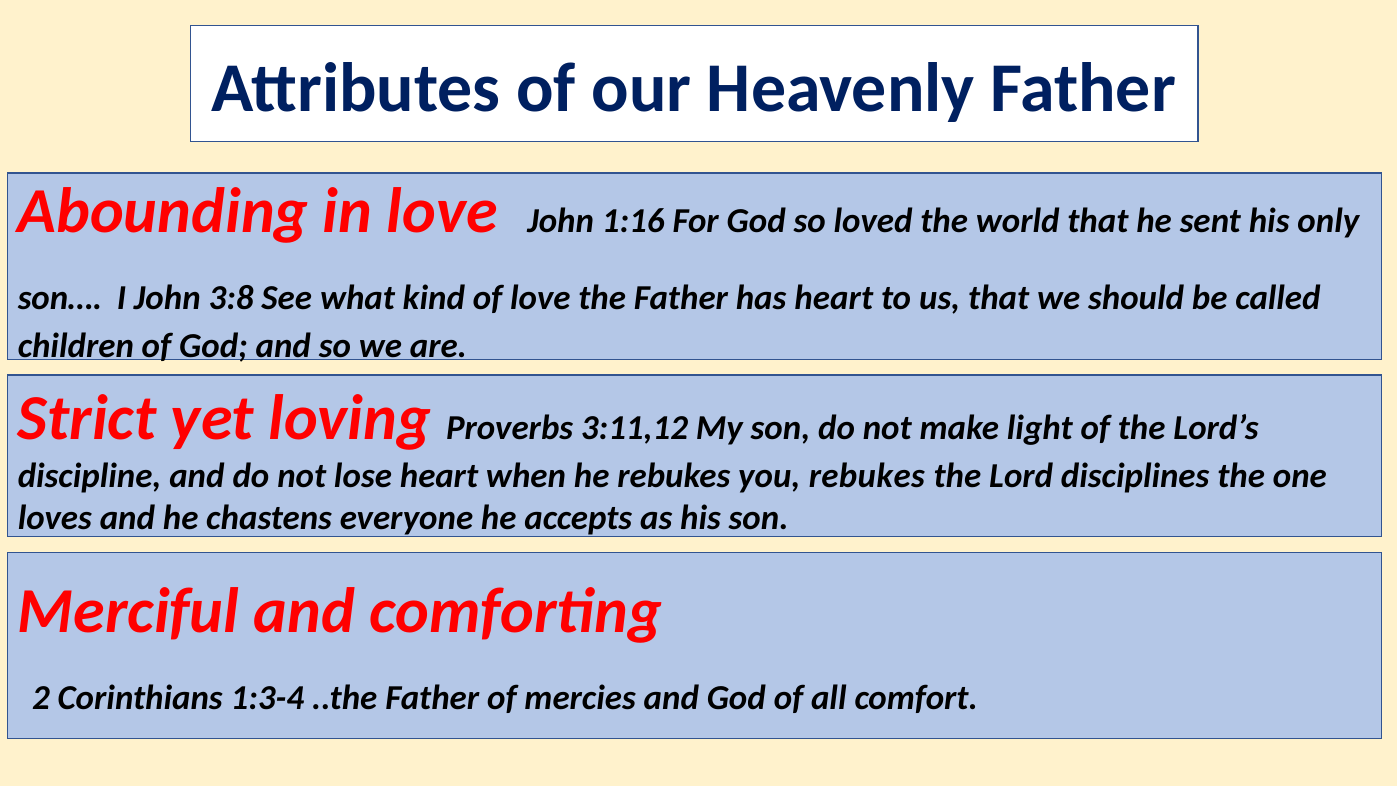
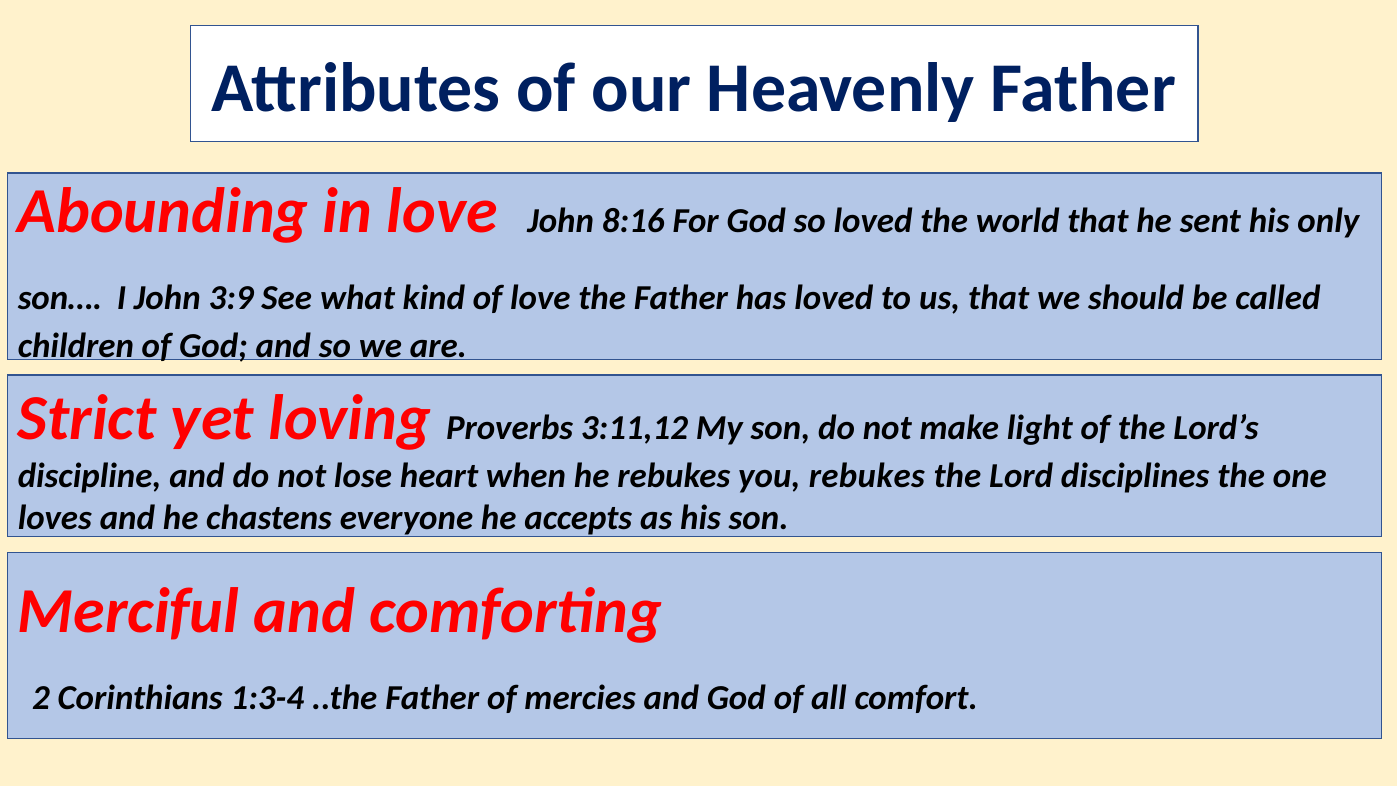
1:16: 1:16 -> 8:16
3:8: 3:8 -> 3:9
has heart: heart -> loved
